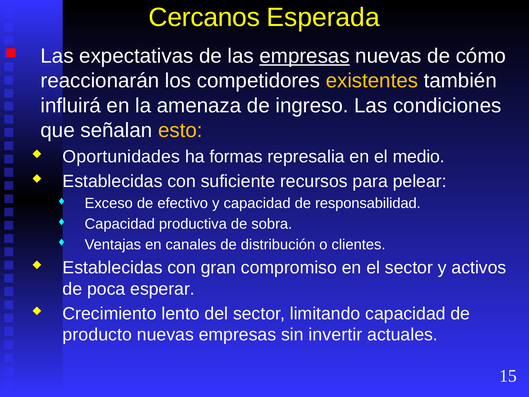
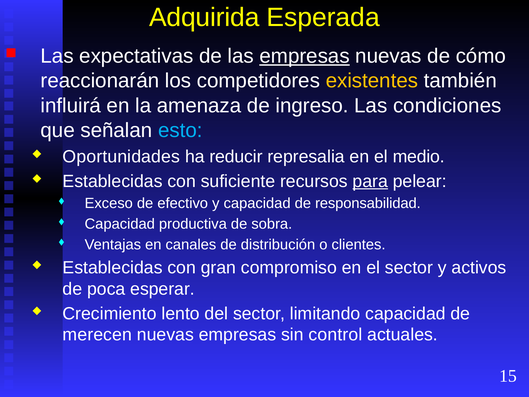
Cercanos: Cercanos -> Adquirida
esto colour: yellow -> light blue
formas: formas -> reducir
para underline: none -> present
producto: producto -> merecen
invertir: invertir -> control
